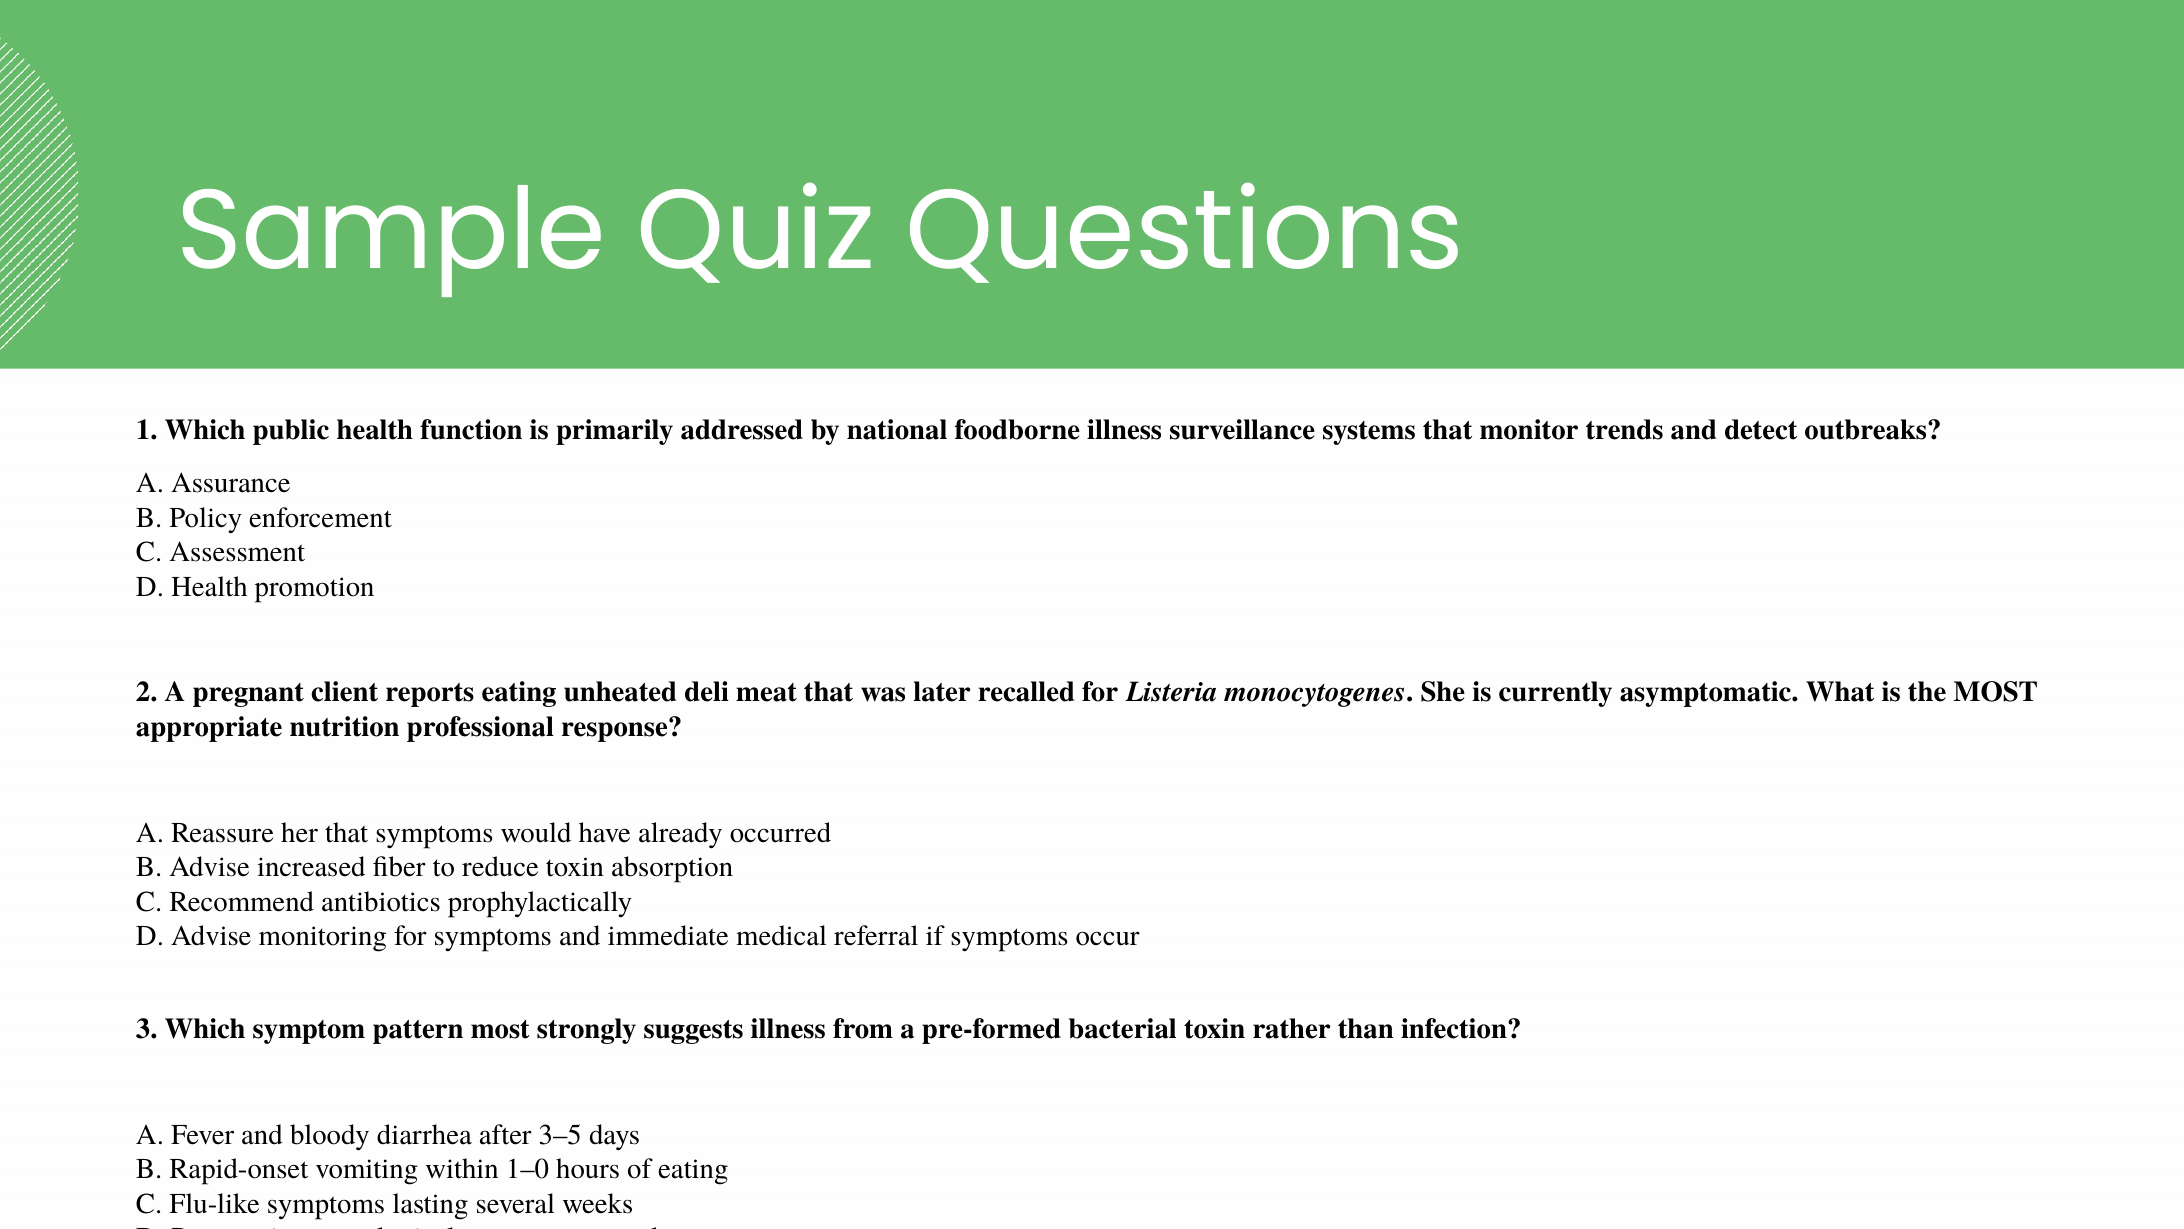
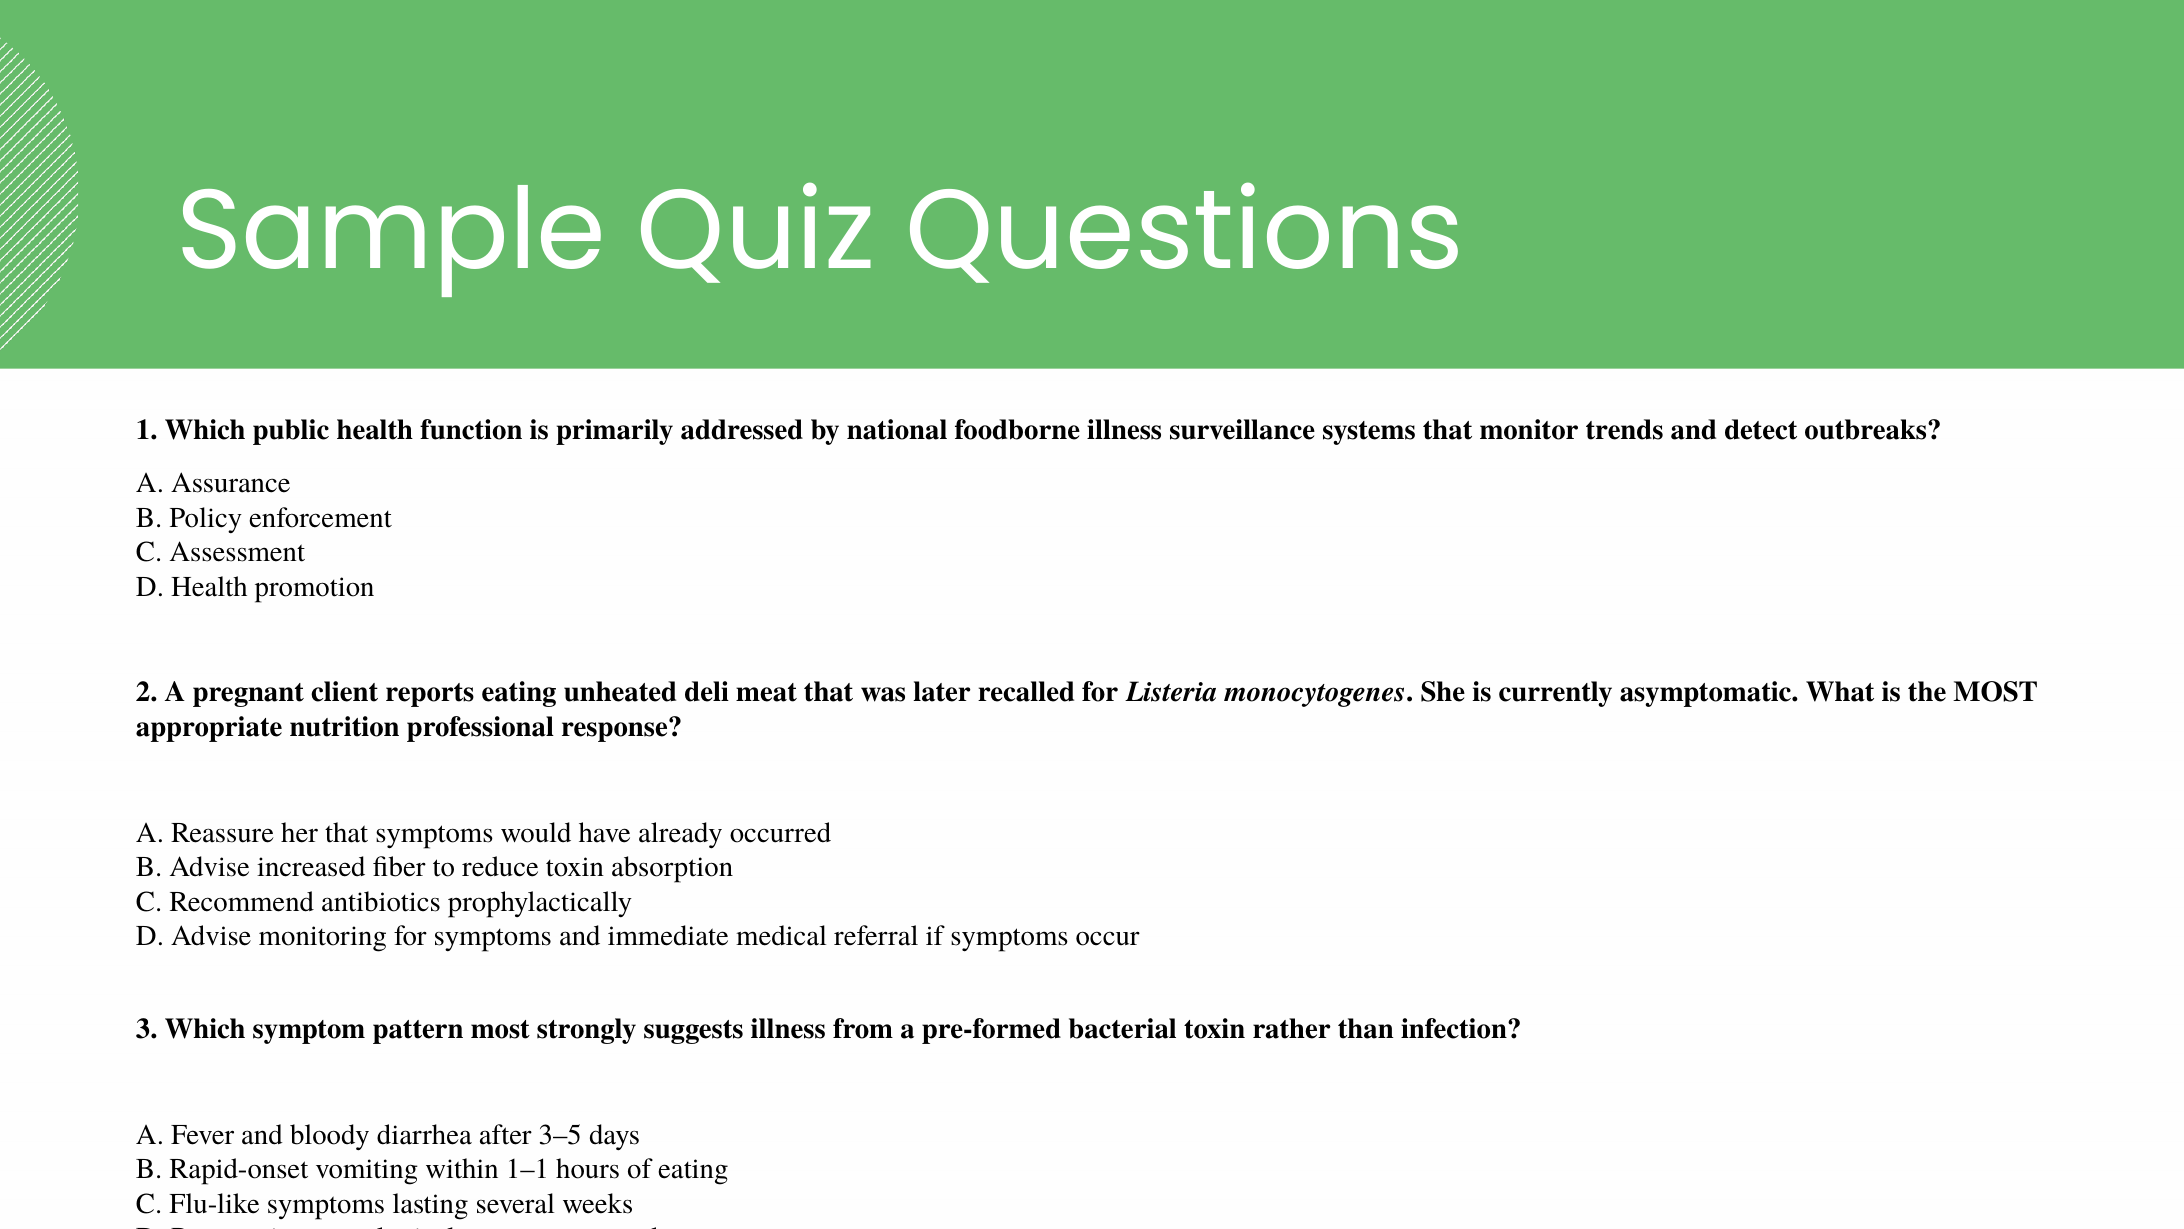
1–0: 1–0 -> 1–1
